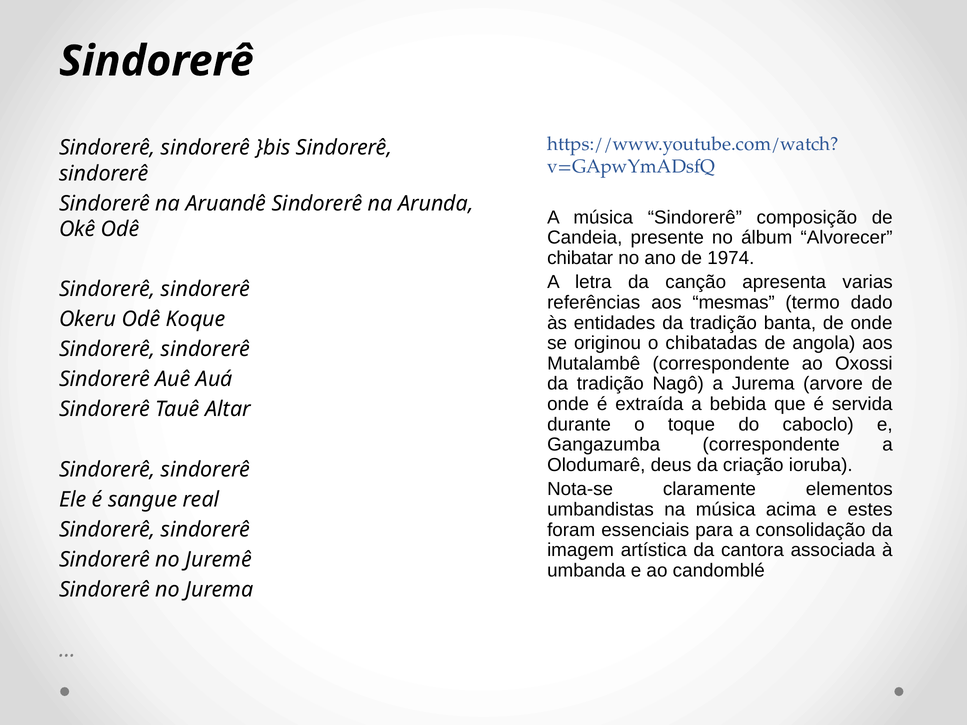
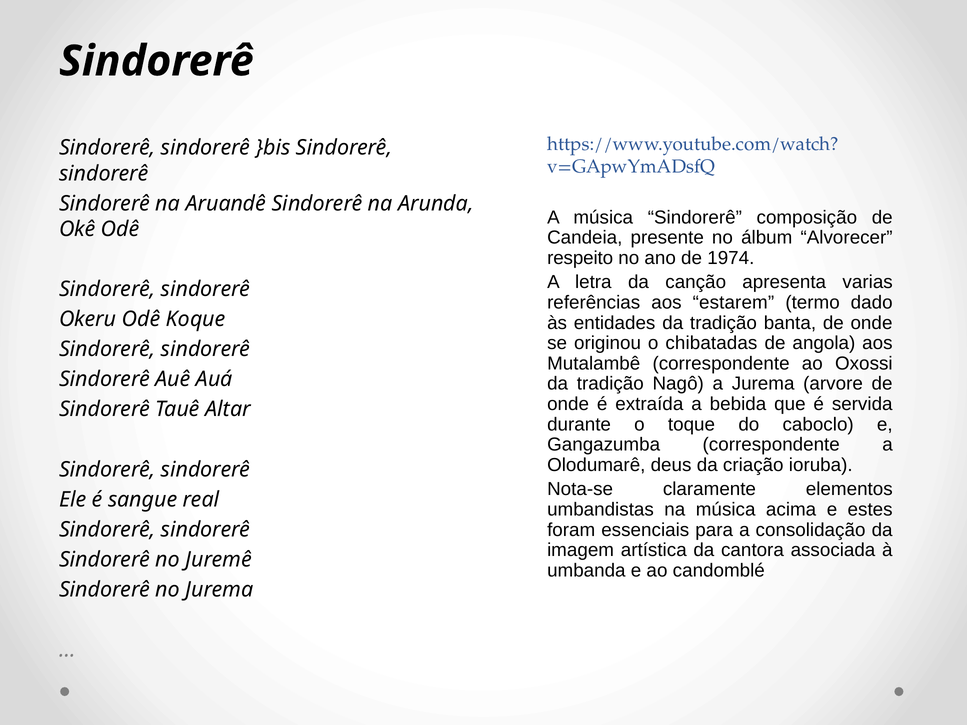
chibatar: chibatar -> respeito
mesmas: mesmas -> estarem
